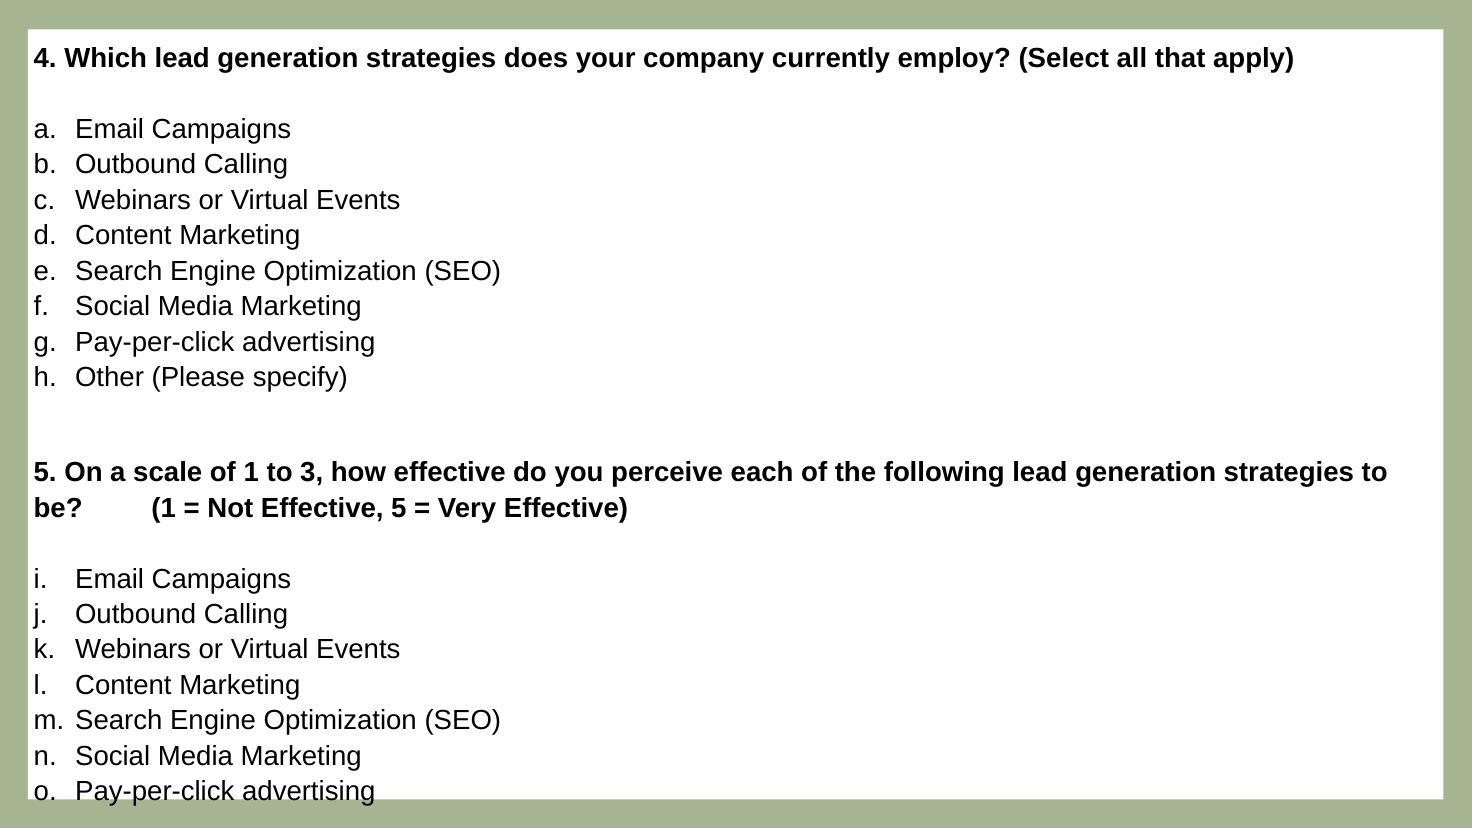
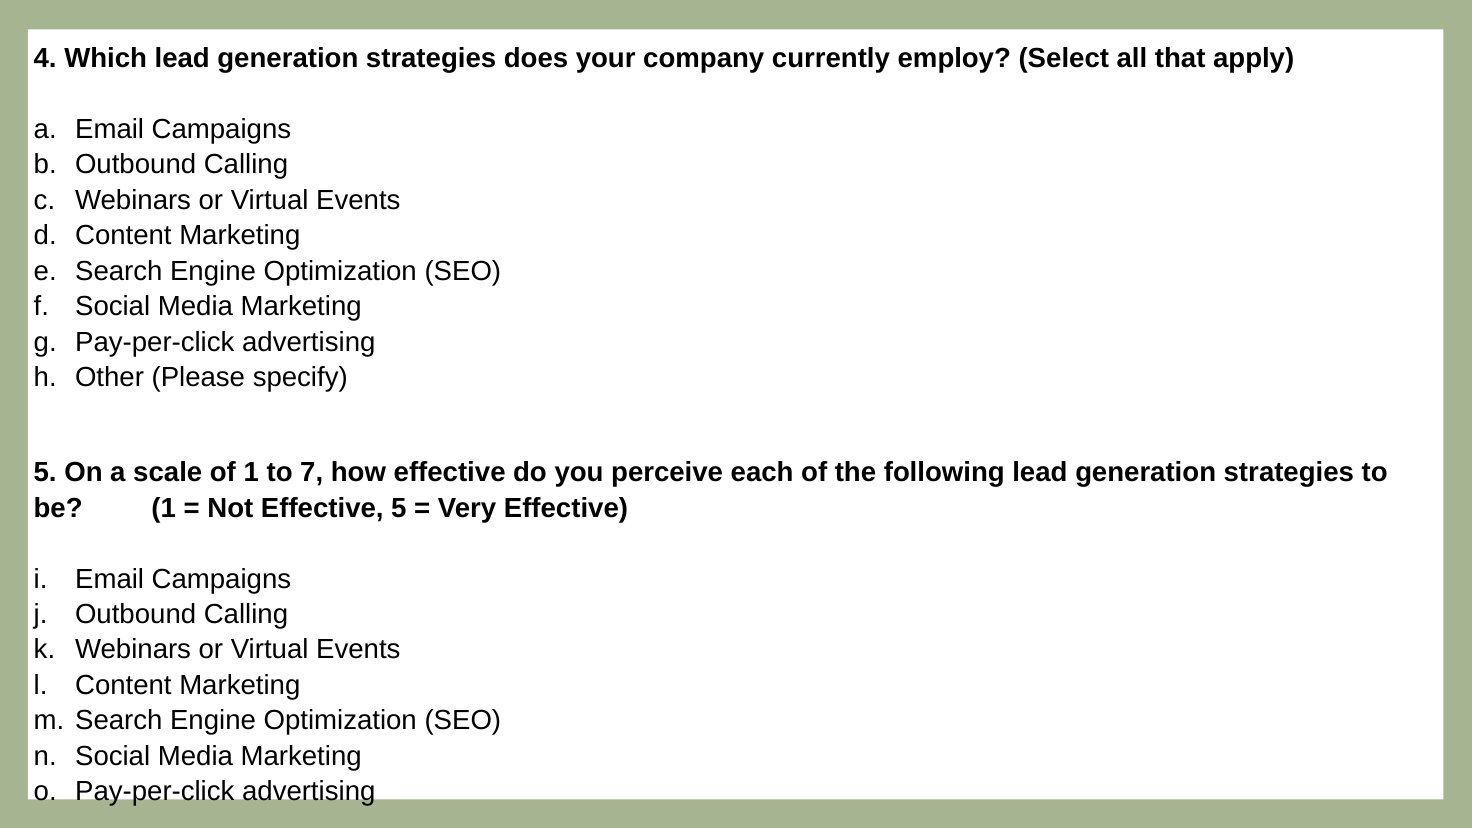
3: 3 -> 7
